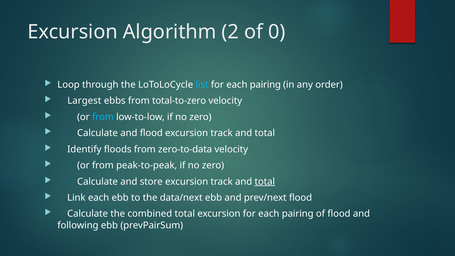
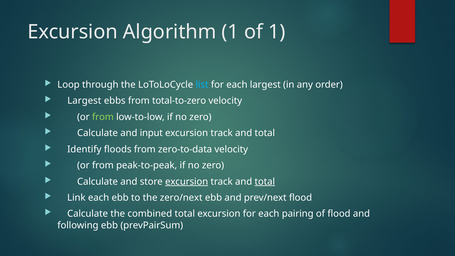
Algorithm 2: 2 -> 1
of 0: 0 -> 1
pairing at (265, 85): pairing -> largest
from at (103, 117) colour: light blue -> light green
and flood: flood -> input
excursion at (187, 182) underline: none -> present
data/next: data/next -> zero/next
